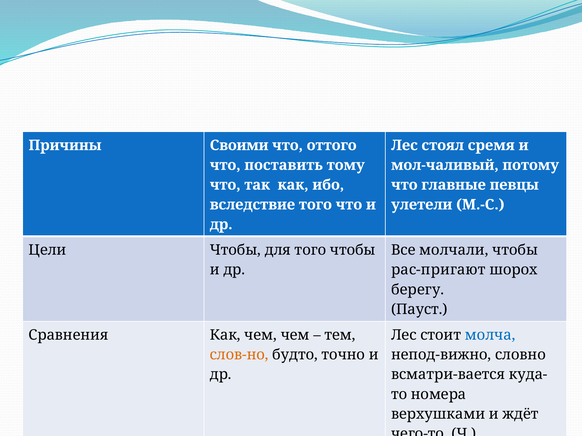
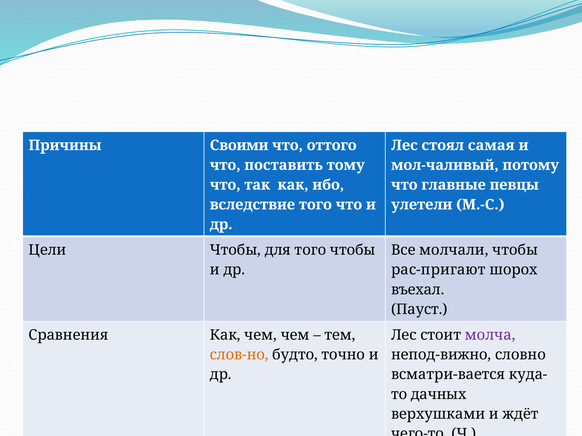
сремя: сремя -> самая
берегу: берегу -> въехал
молча colour: blue -> purple
номера: номера -> дачных
